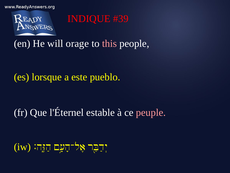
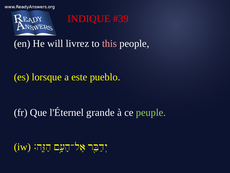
orage: orage -> livrez
estable: estable -> grande
peuple colour: pink -> light green
